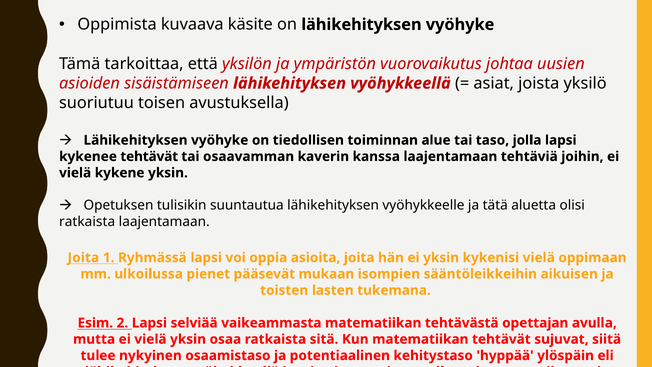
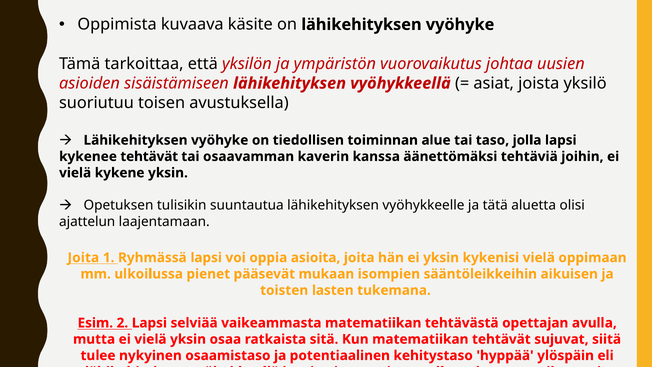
kanssa laajentamaan: laajentamaan -> äänettömäksi
ratkaista at (87, 222): ratkaista -> ajattelun
